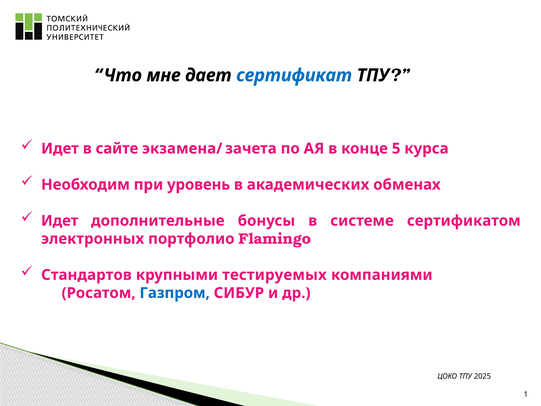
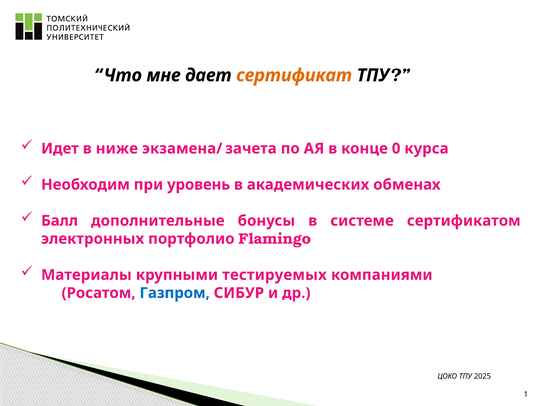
сертификат colour: blue -> orange
сайте: сайте -> ниже
5: 5 -> 0
Идет at (60, 221): Идет -> Балл
Стандартов: Стандартов -> Материалы
